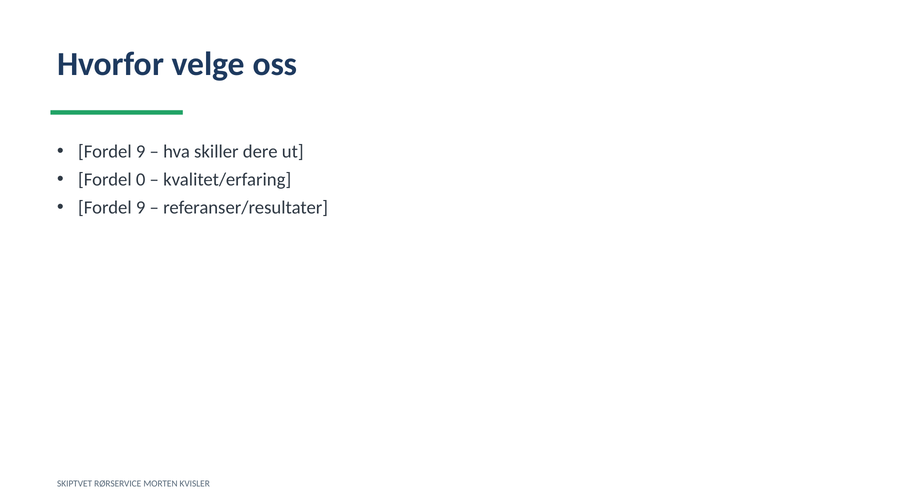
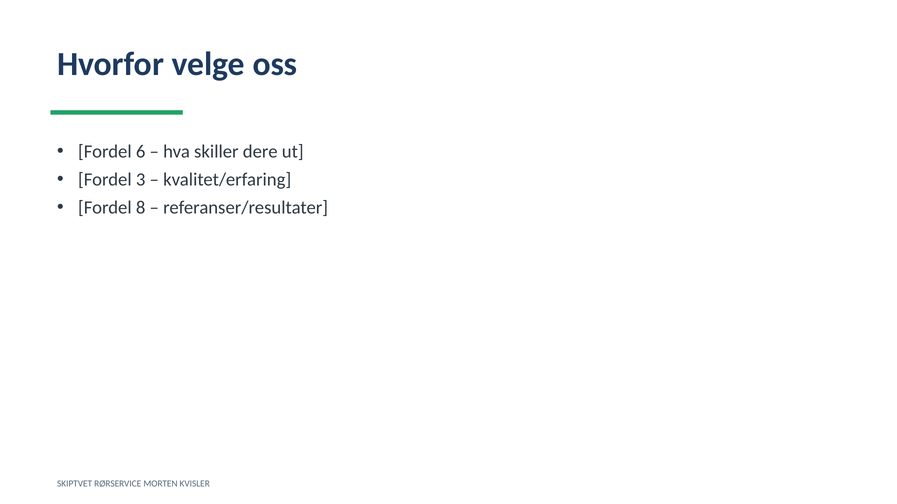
9 at (141, 152): 9 -> 6
0: 0 -> 3
9 at (141, 208): 9 -> 8
